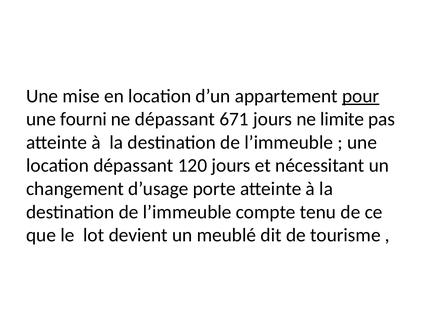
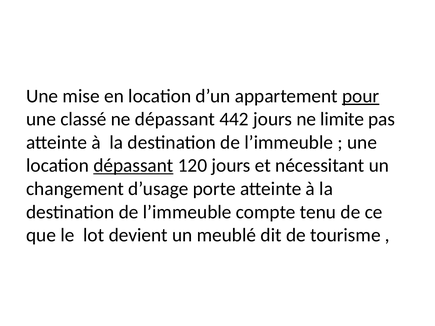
fourni: fourni -> classé
671: 671 -> 442
dépassant at (133, 166) underline: none -> present
